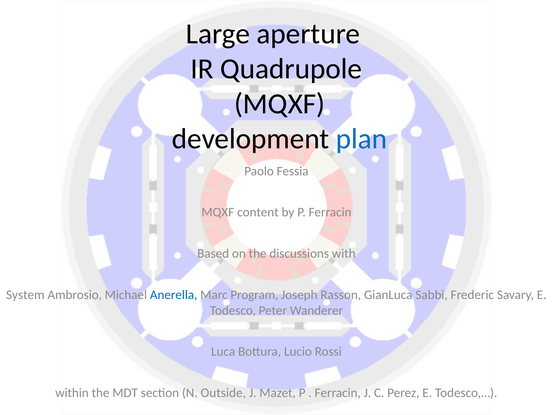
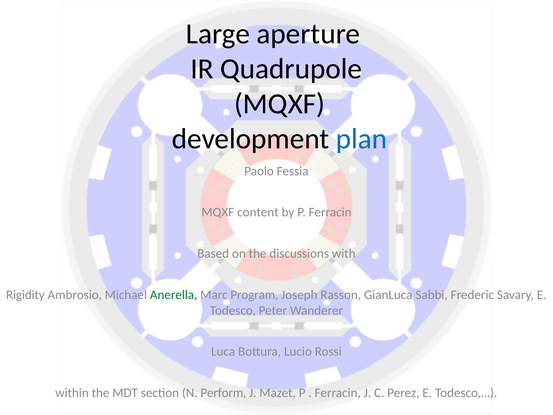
System: System -> Rigidity
Anerella colour: blue -> green
Outside: Outside -> Perform
